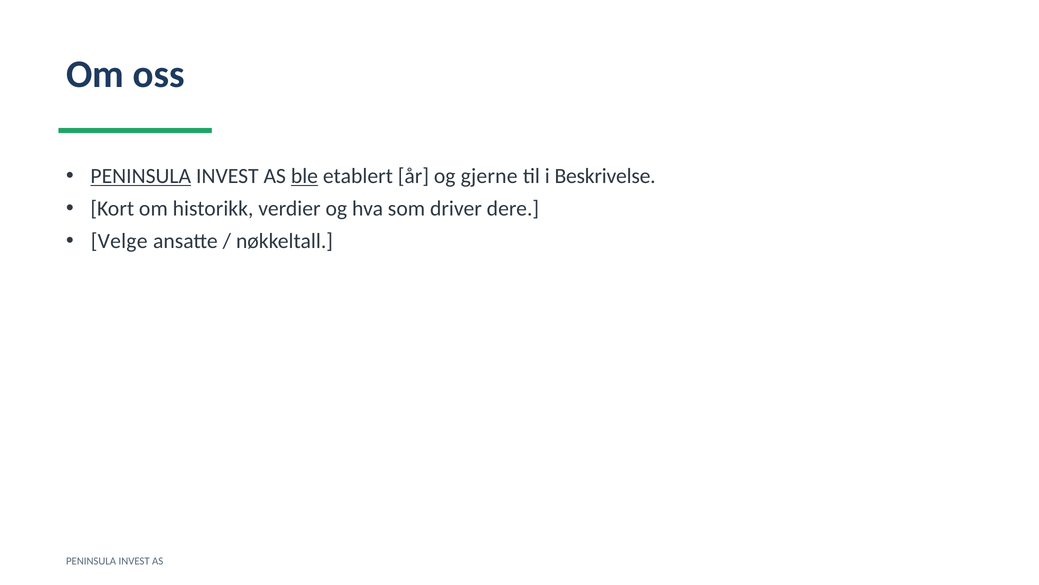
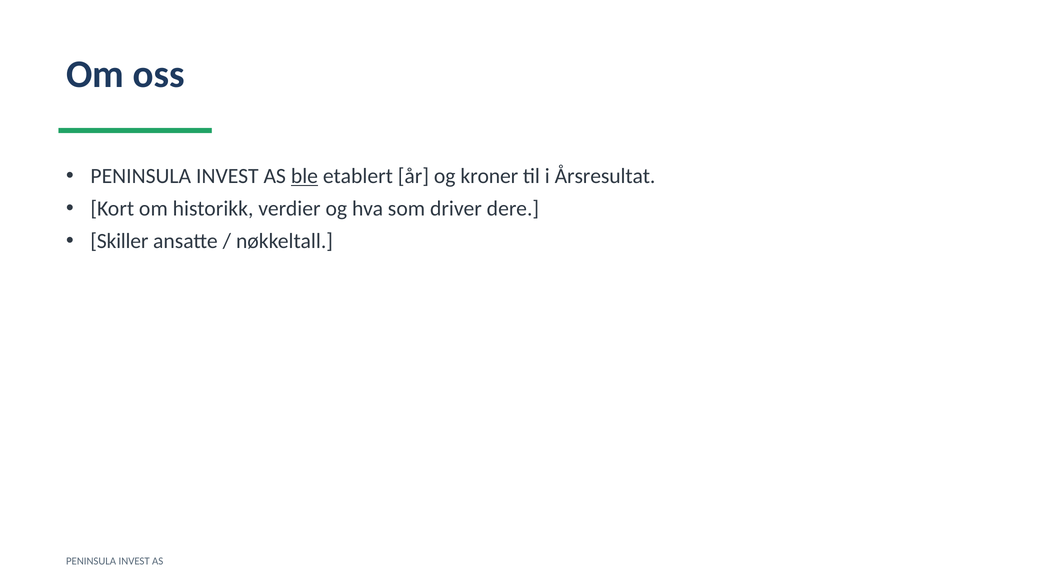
PENINSULA at (141, 176) underline: present -> none
gjerne: gjerne -> kroner
Beskrivelse: Beskrivelse -> Årsresultat
Velge: Velge -> Skiller
